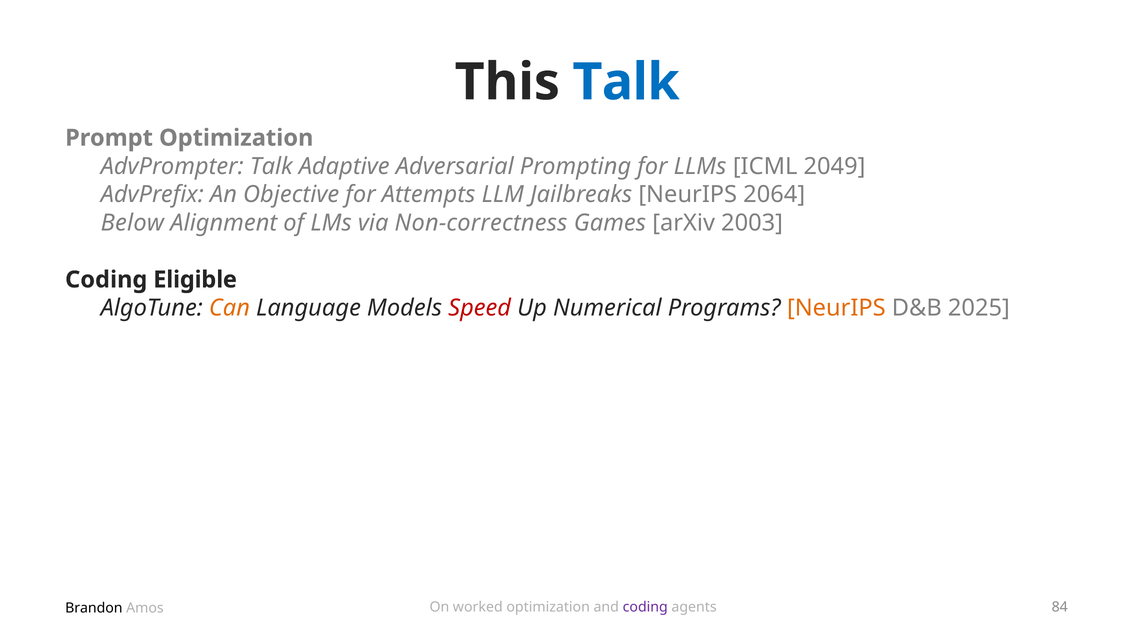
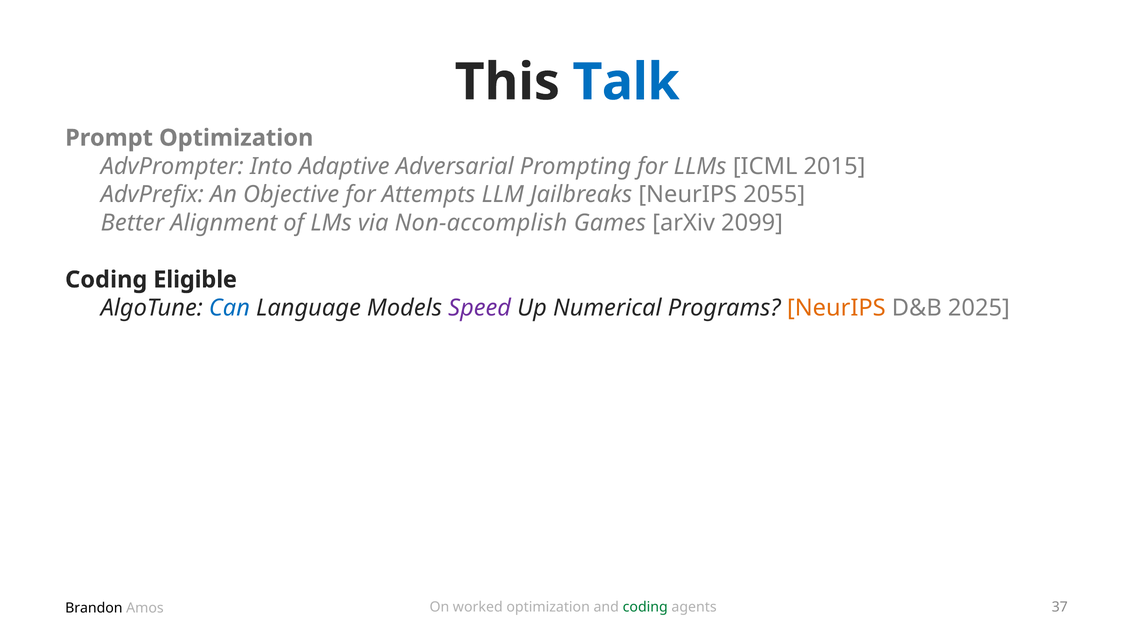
AdvPrompter Talk: Talk -> Into
2049: 2049 -> 2015
2064: 2064 -> 2055
Below: Below -> Better
Non-correctness: Non-correctness -> Non-accomplish
2003: 2003 -> 2099
Can colour: orange -> blue
Speed colour: red -> purple
coding at (645, 607) colour: purple -> green
84: 84 -> 37
